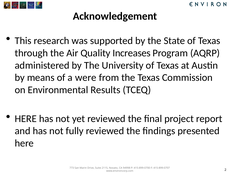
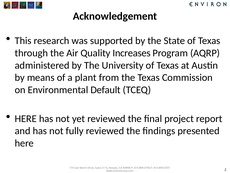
were: were -> plant
Results: Results -> Default
